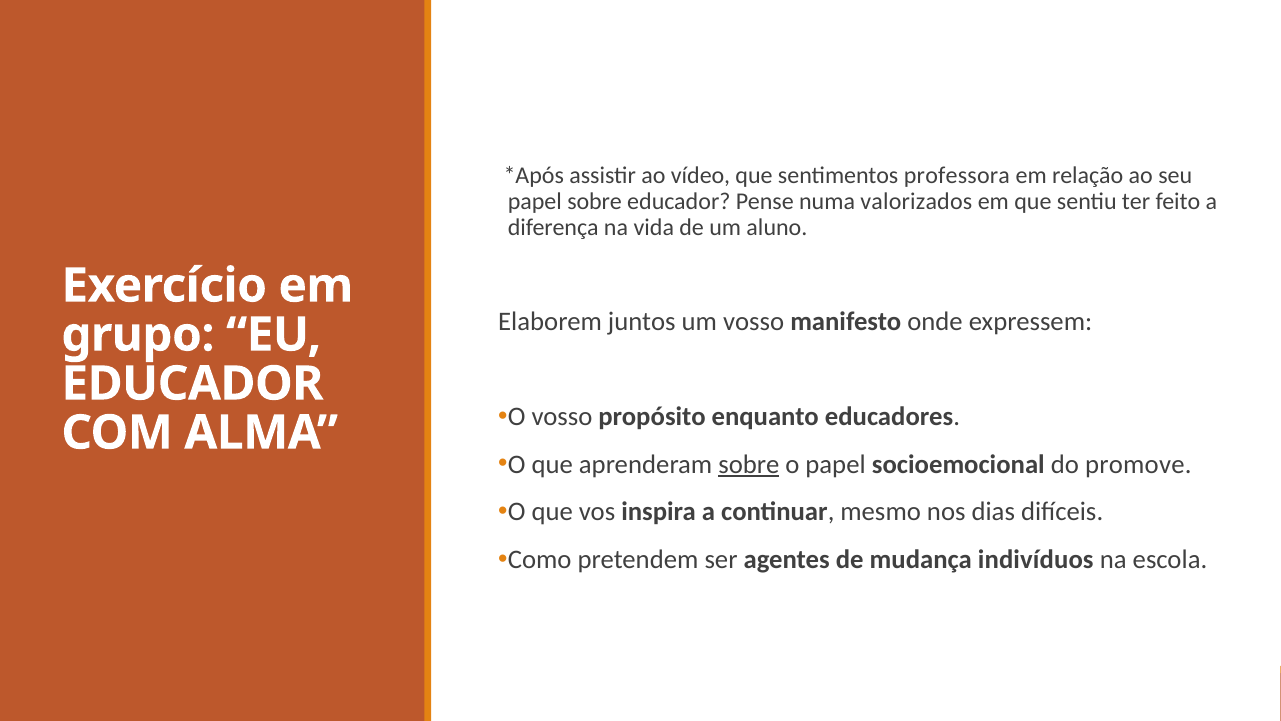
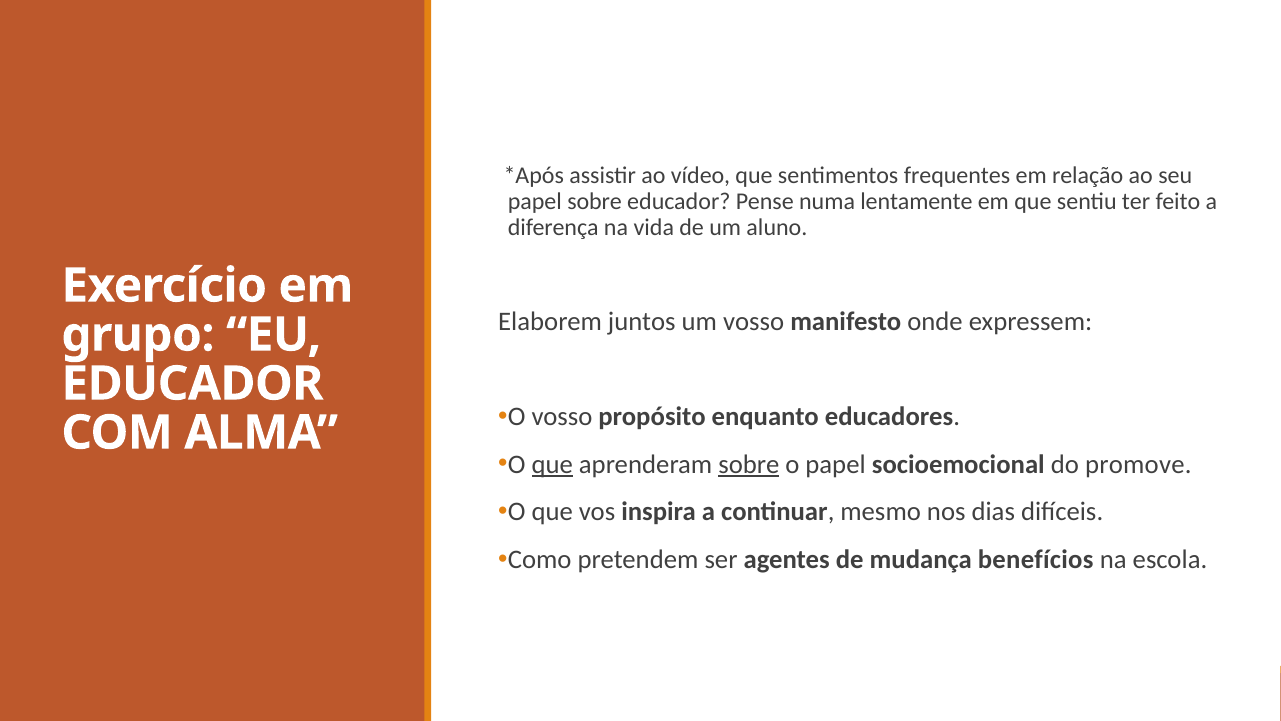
professora: professora -> frequentes
valorizados: valorizados -> lentamente
que at (552, 464) underline: none -> present
indivíduos: indivíduos -> benefícios
